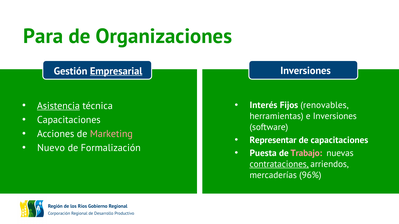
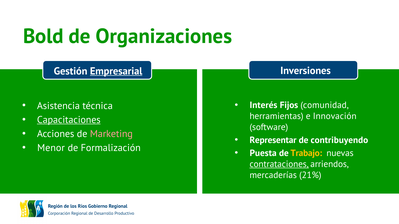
Para: Para -> Bold
renovables: renovables -> comunidad
Asistencia underline: present -> none
e Inversiones: Inversiones -> Innovación
Capacitaciones at (69, 120) underline: none -> present
de capacitaciones: capacitaciones -> contribuyendo
Nuevo: Nuevo -> Menor
Trabajo colour: pink -> yellow
96%: 96% -> 21%
